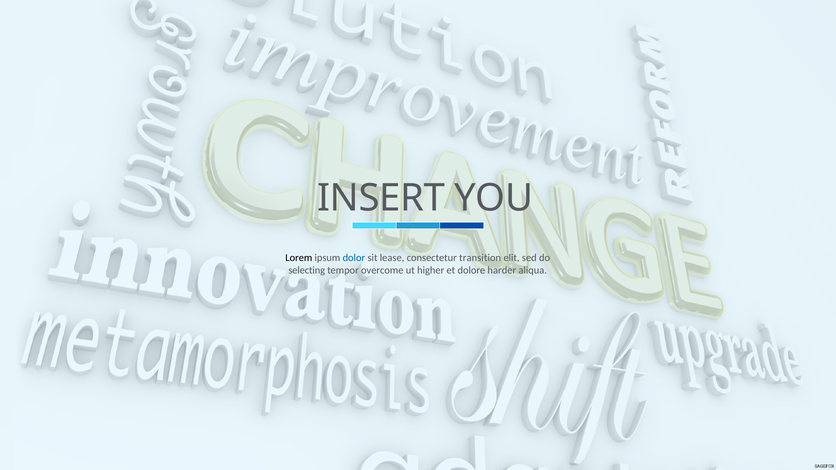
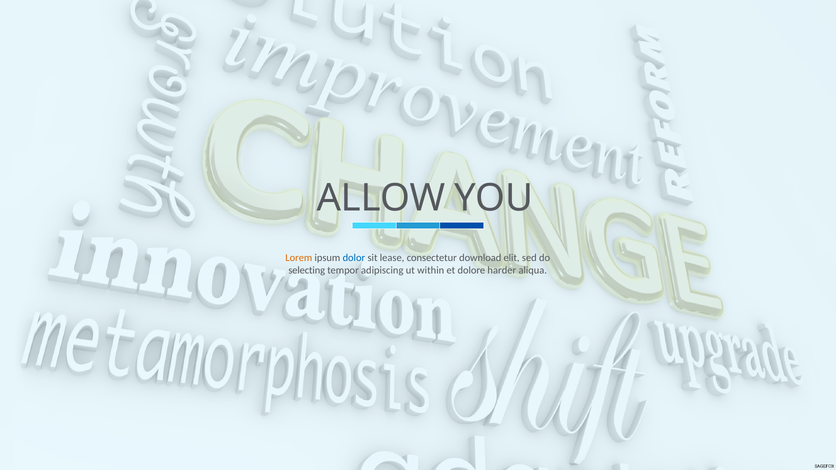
INSERT: INSERT -> ALLOW
Lorem colour: black -> orange
transition: transition -> download
overcome: overcome -> adipiscing
higher: higher -> within
